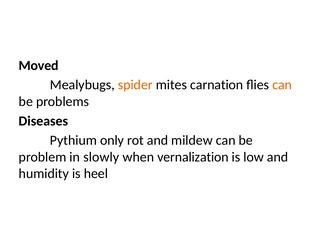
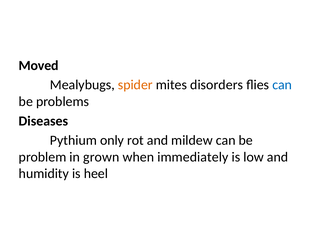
carnation: carnation -> disorders
can at (282, 85) colour: orange -> blue
slowly: slowly -> grown
vernalization: vernalization -> immediately
